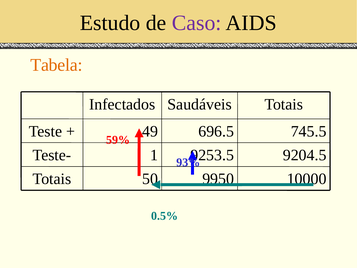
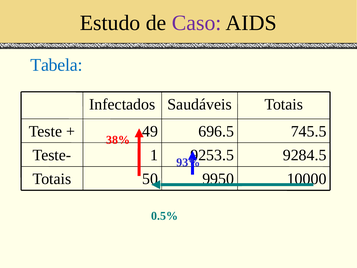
Tabela colour: orange -> blue
59%: 59% -> 38%
9204.5: 9204.5 -> 9284.5
